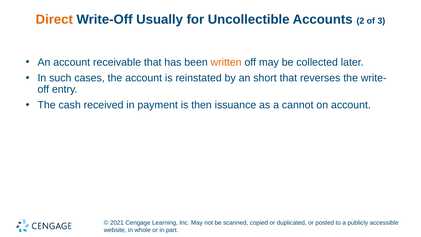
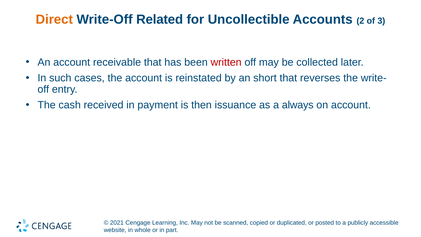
Usually: Usually -> Related
written colour: orange -> red
cannot: cannot -> always
